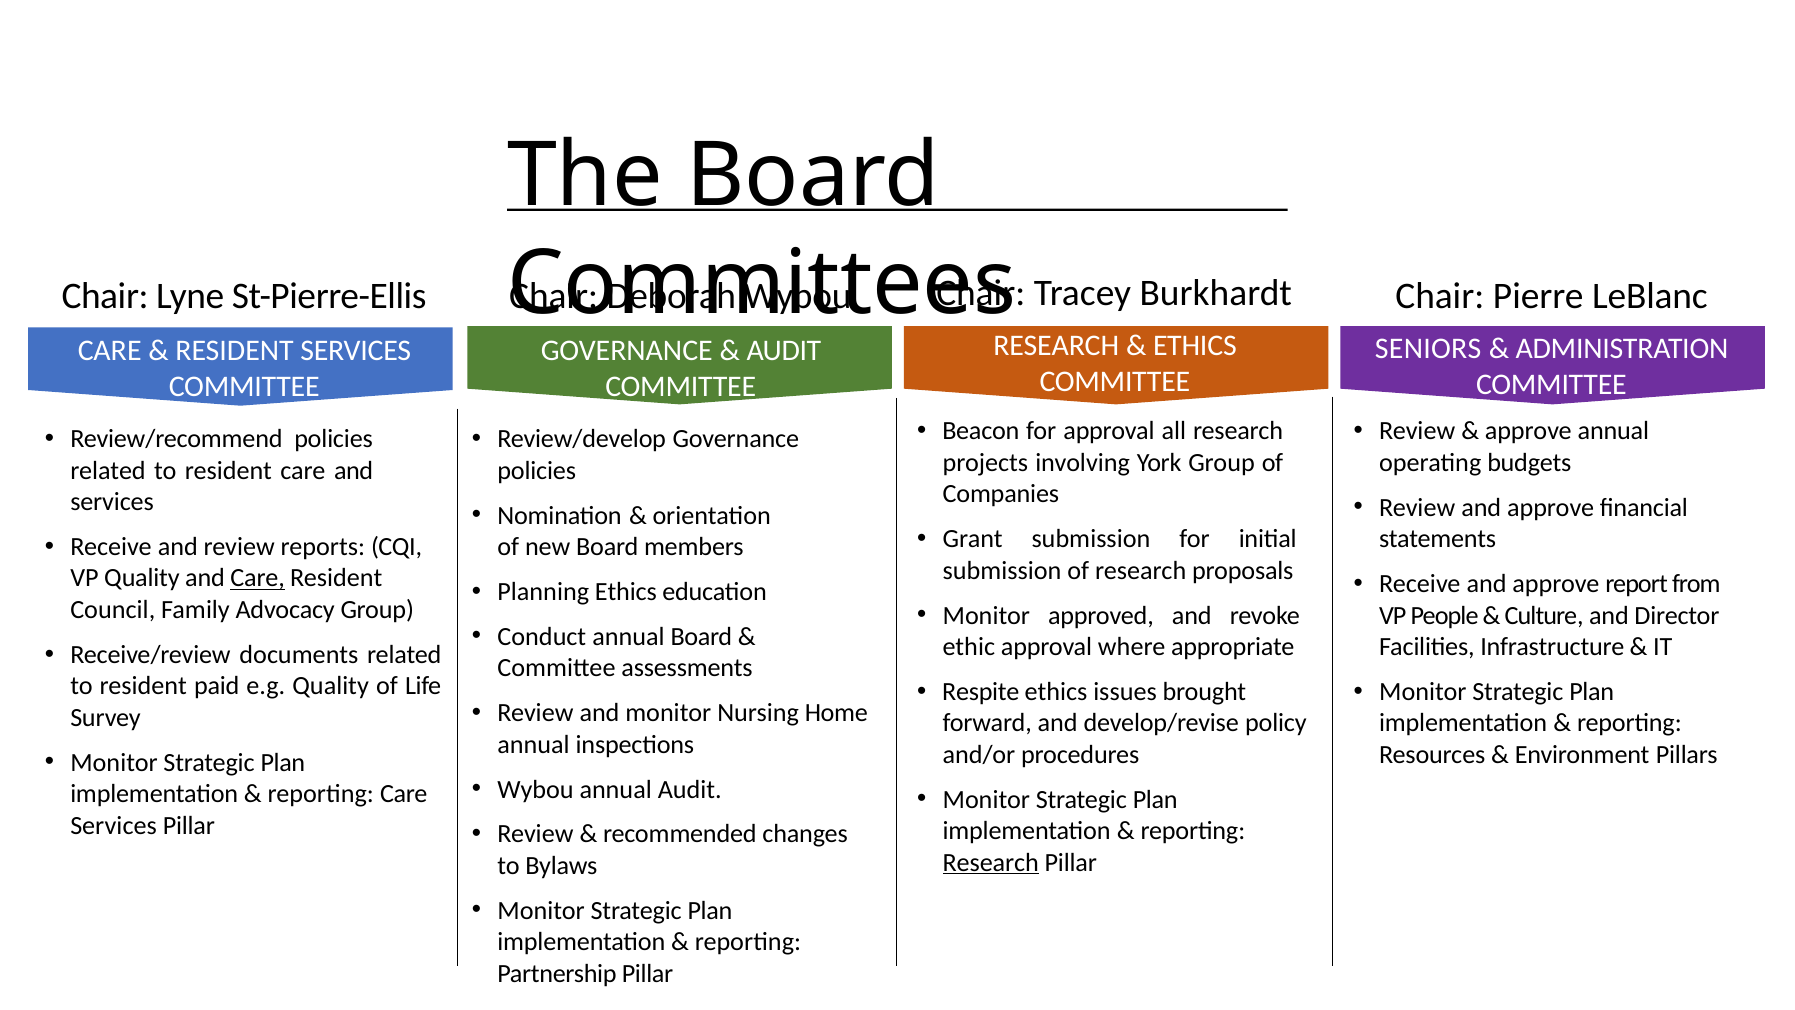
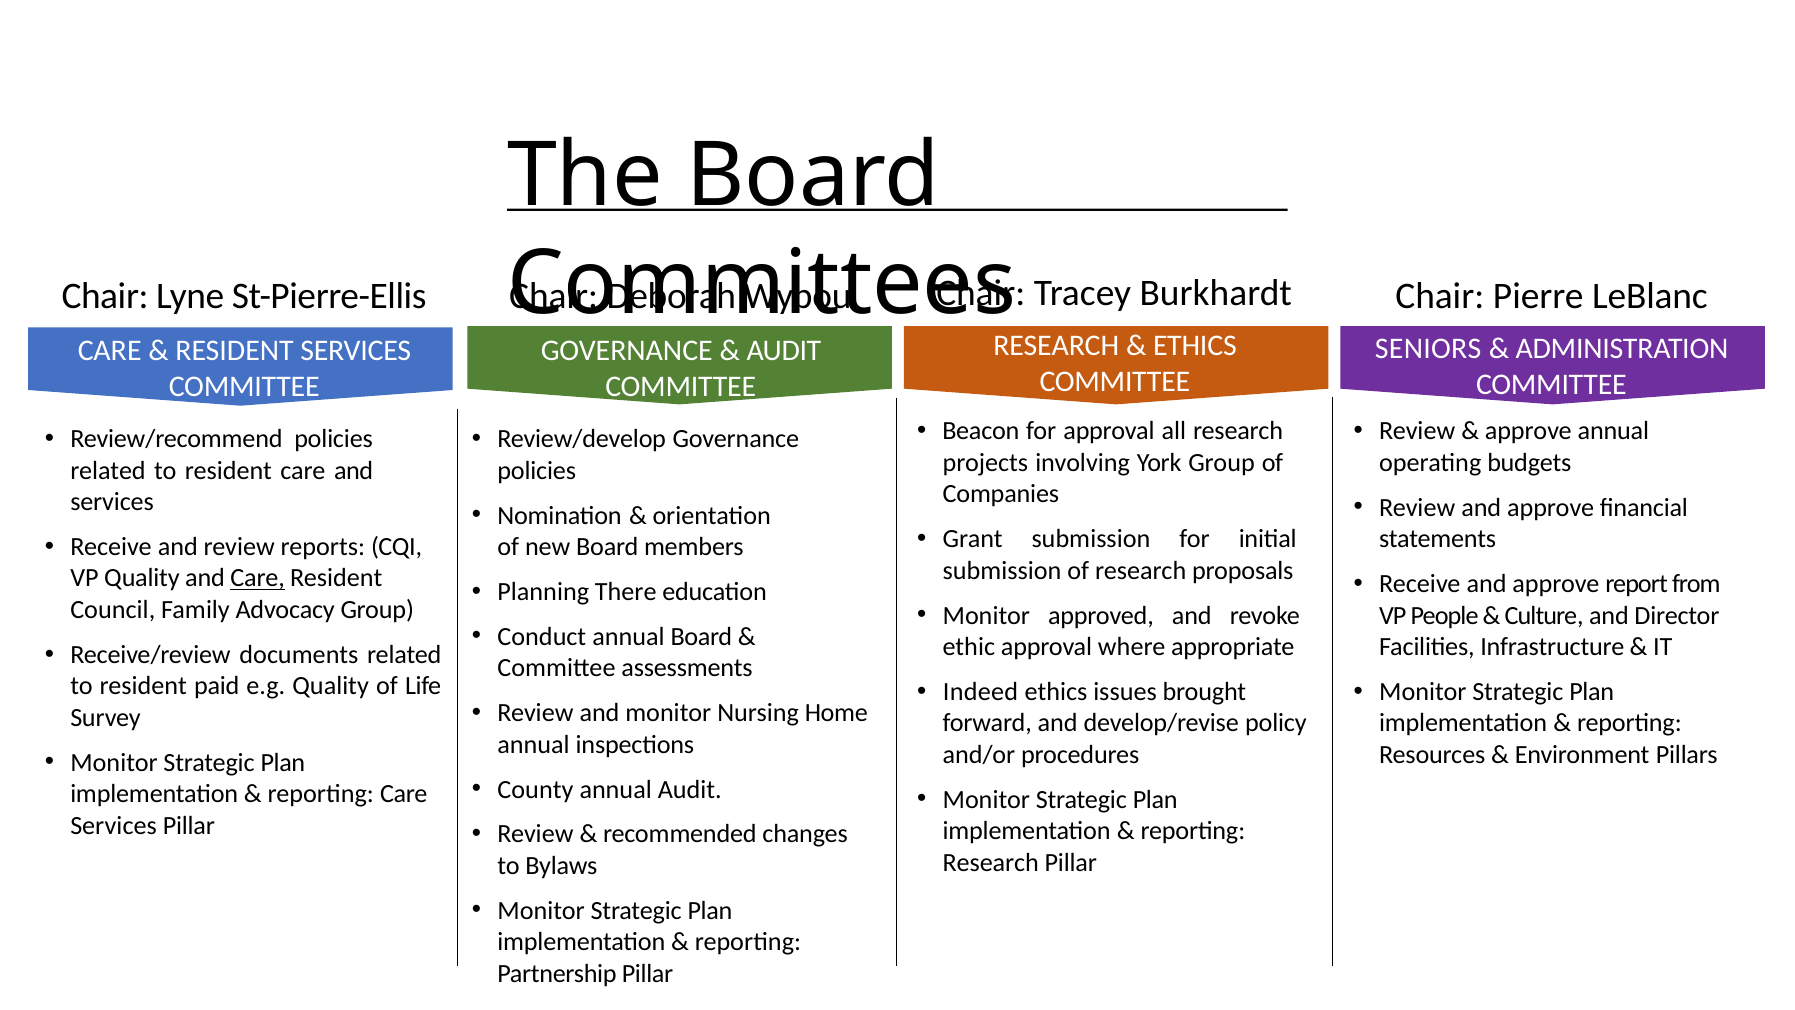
Planning Ethics: Ethics -> There
Respite: Respite -> Indeed
Wybou at (535, 789): Wybou -> County
Research at (991, 862) underline: present -> none
